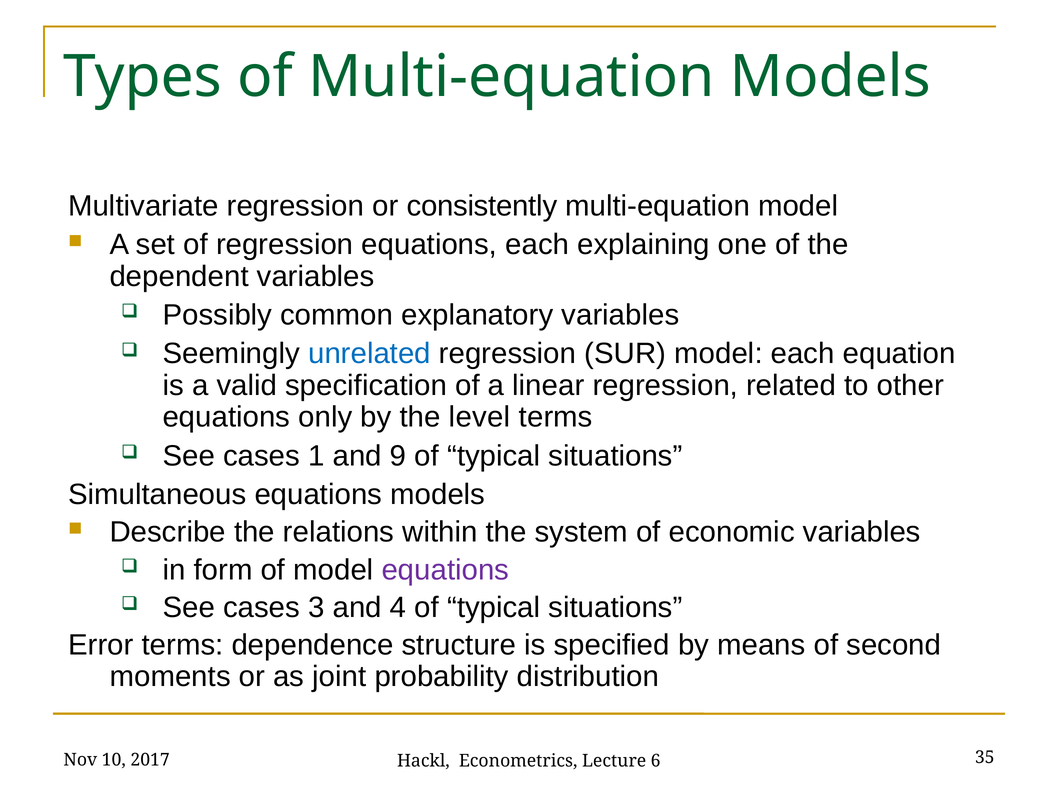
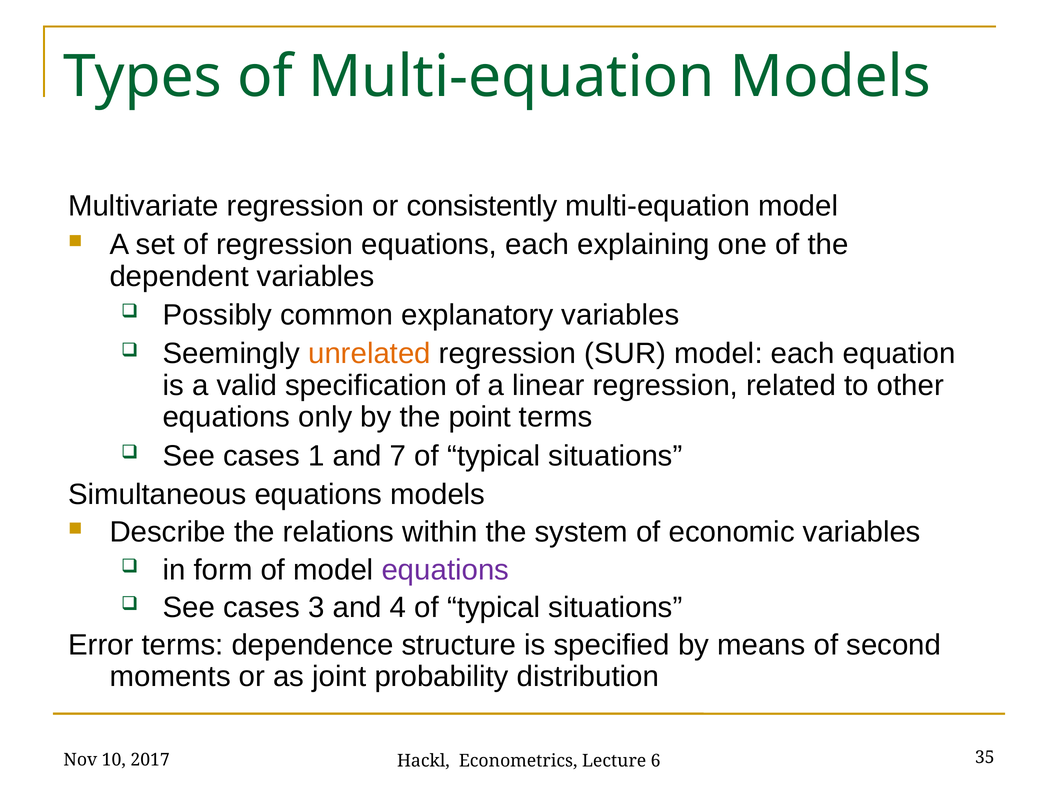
unrelated colour: blue -> orange
level: level -> point
9: 9 -> 7
